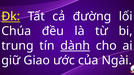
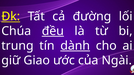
đều underline: none -> present
